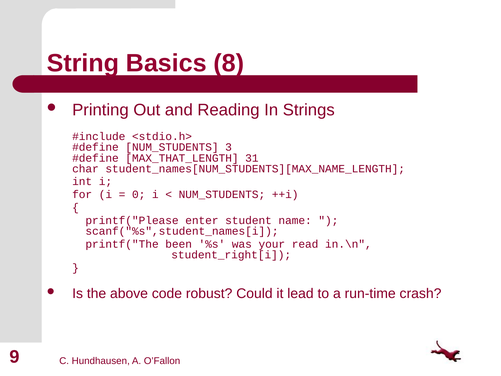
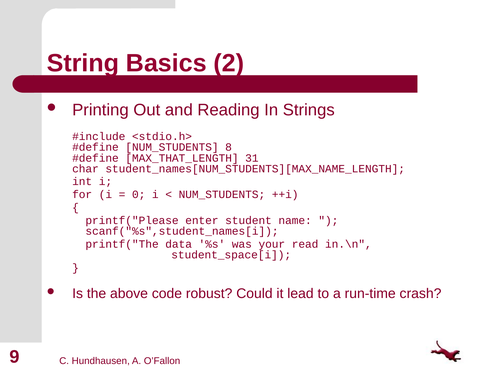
8: 8 -> 2
3: 3 -> 8
been: been -> data
student_right[i: student_right[i -> student_space[i
